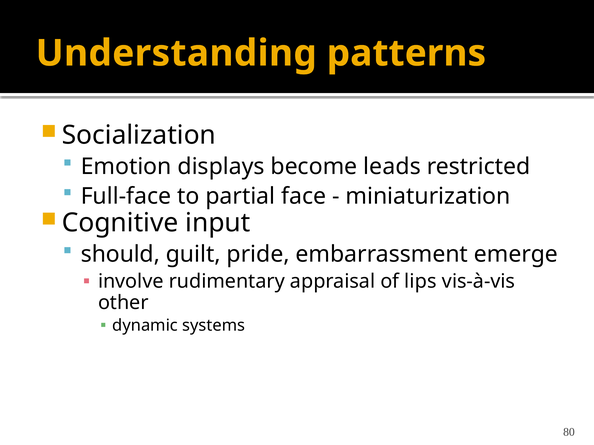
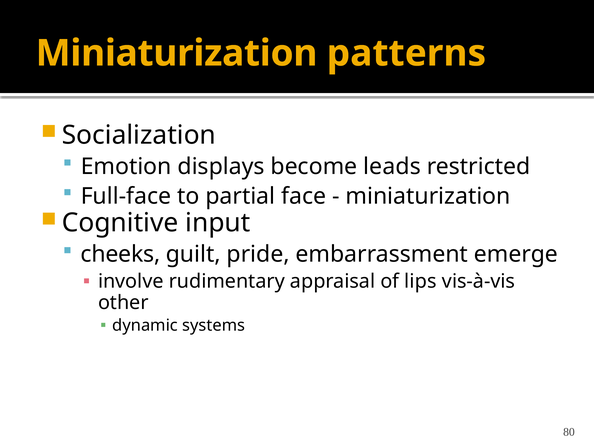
Understanding at (176, 53): Understanding -> Miniaturization
should: should -> cheeks
